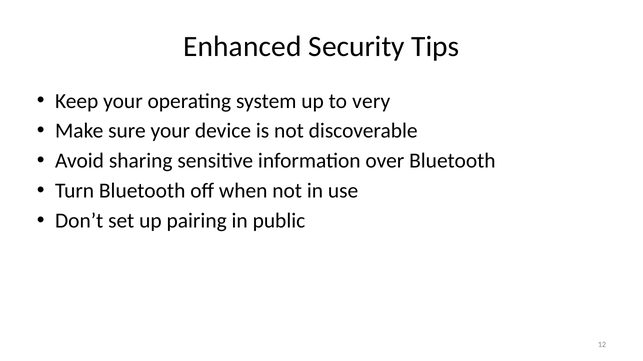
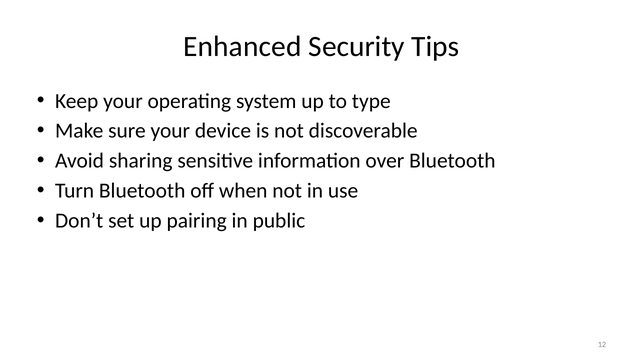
very: very -> type
